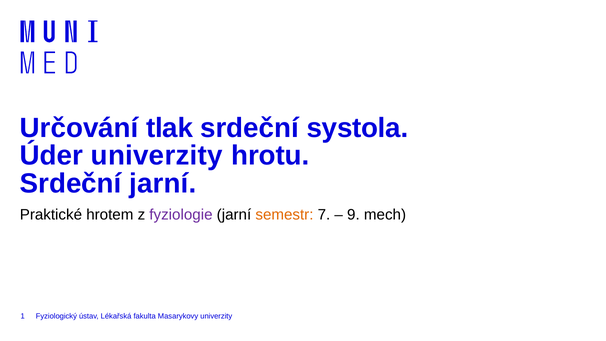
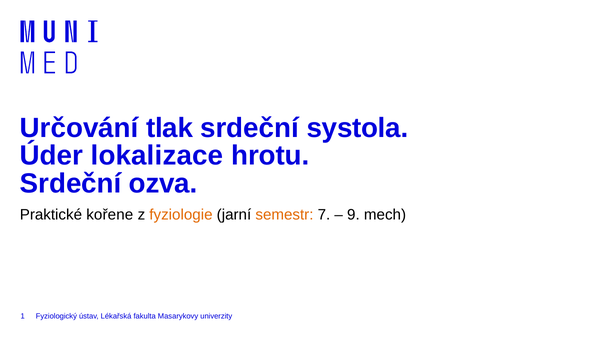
Úder univerzity: univerzity -> lokalizace
Srdeční jarní: jarní -> ozva
hrotem: hrotem -> kořene
fyziologie colour: purple -> orange
